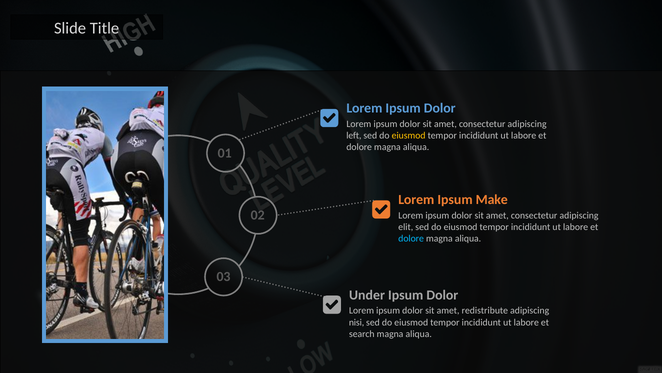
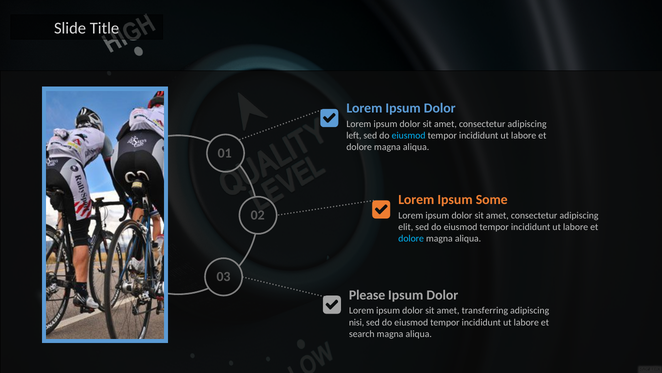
eiusmod at (409, 135) colour: yellow -> light blue
Make: Make -> Some
Under: Under -> Please
redistribute: redistribute -> transferring
